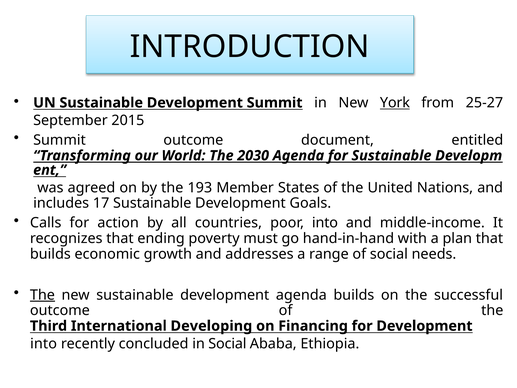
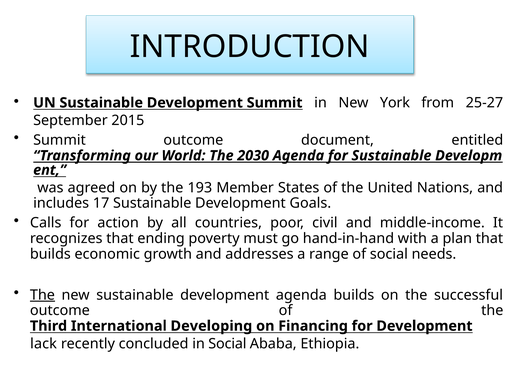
York underline: present -> none
poor into: into -> civil
into at (44, 343): into -> lack
